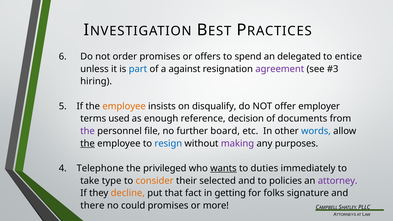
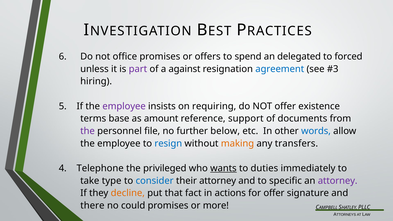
order: order -> office
entice: entice -> forced
part colour: blue -> purple
agreement colour: purple -> blue
employee at (124, 106) colour: orange -> purple
disqualify: disqualify -> requiring
employer: employer -> existence
used: used -> base
enough: enough -> amount
decision: decision -> support
board: board -> below
the at (88, 143) underline: present -> none
making colour: purple -> orange
purposes: purposes -> transfers
consider colour: orange -> blue
their selected: selected -> attorney
policies: policies -> specific
getting: getting -> actions
for folks: folks -> offer
